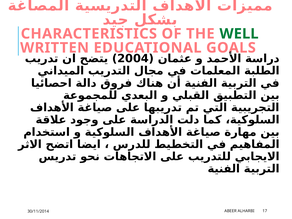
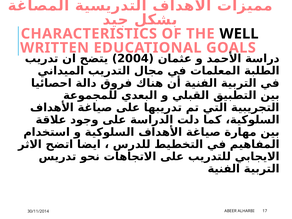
WELL colour: green -> black
